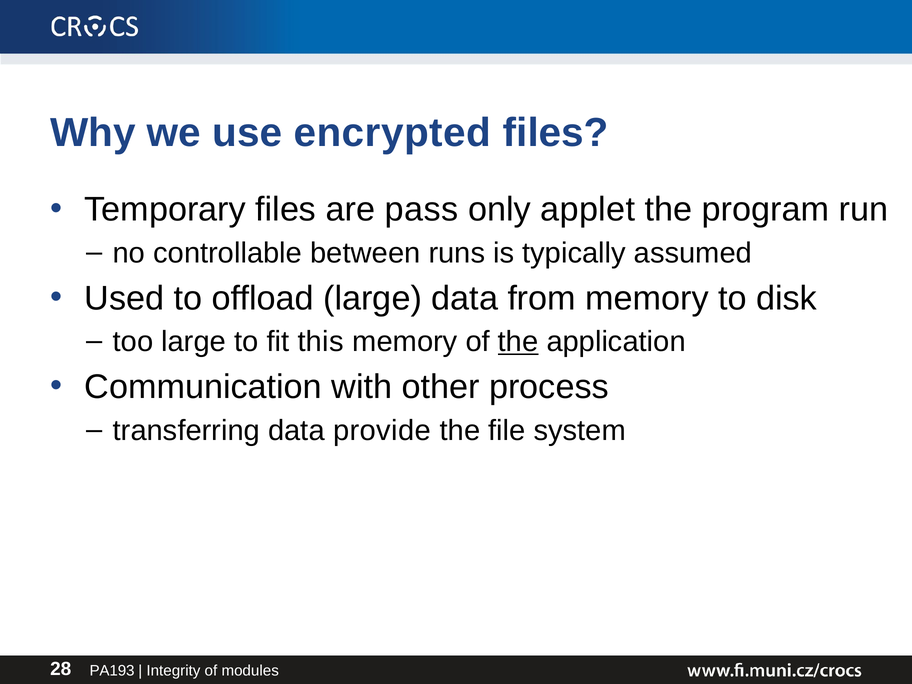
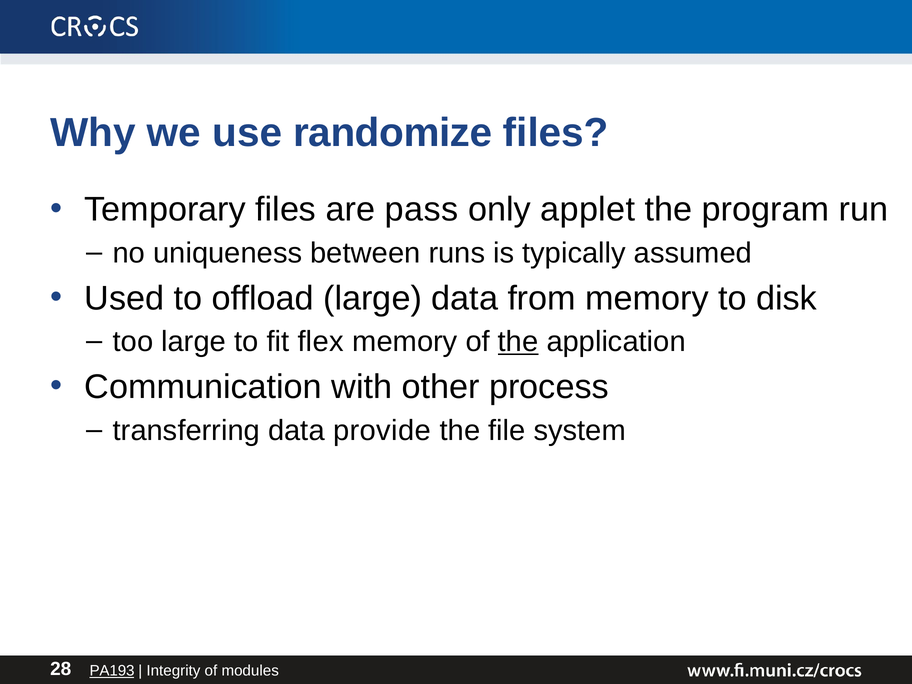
encrypted: encrypted -> randomize
controllable: controllable -> uniqueness
this: this -> flex
PA193 underline: none -> present
